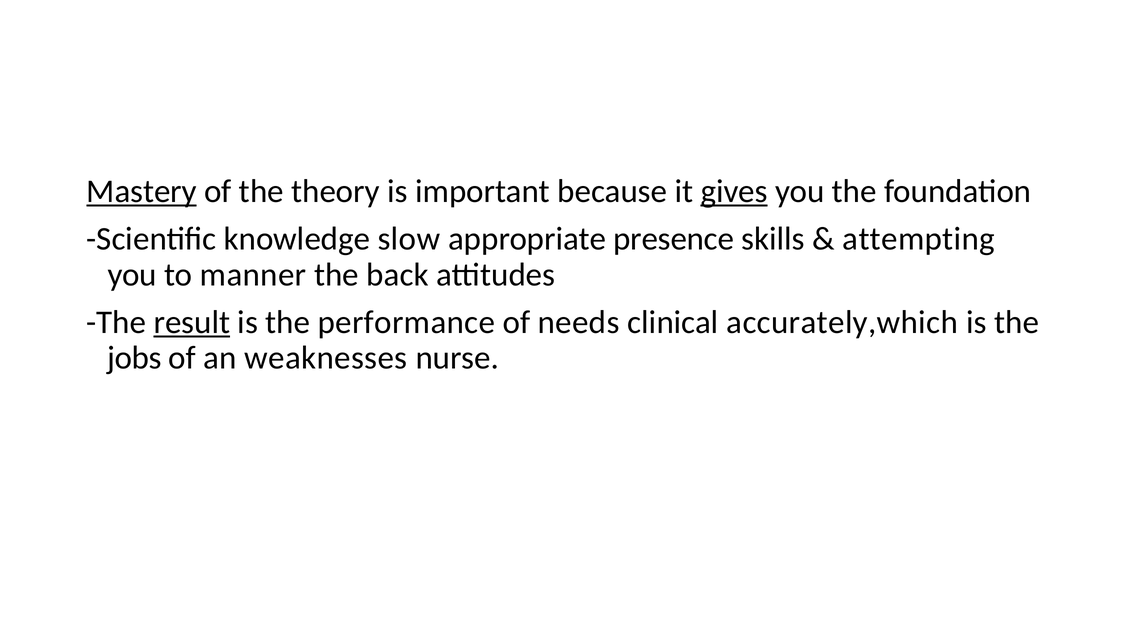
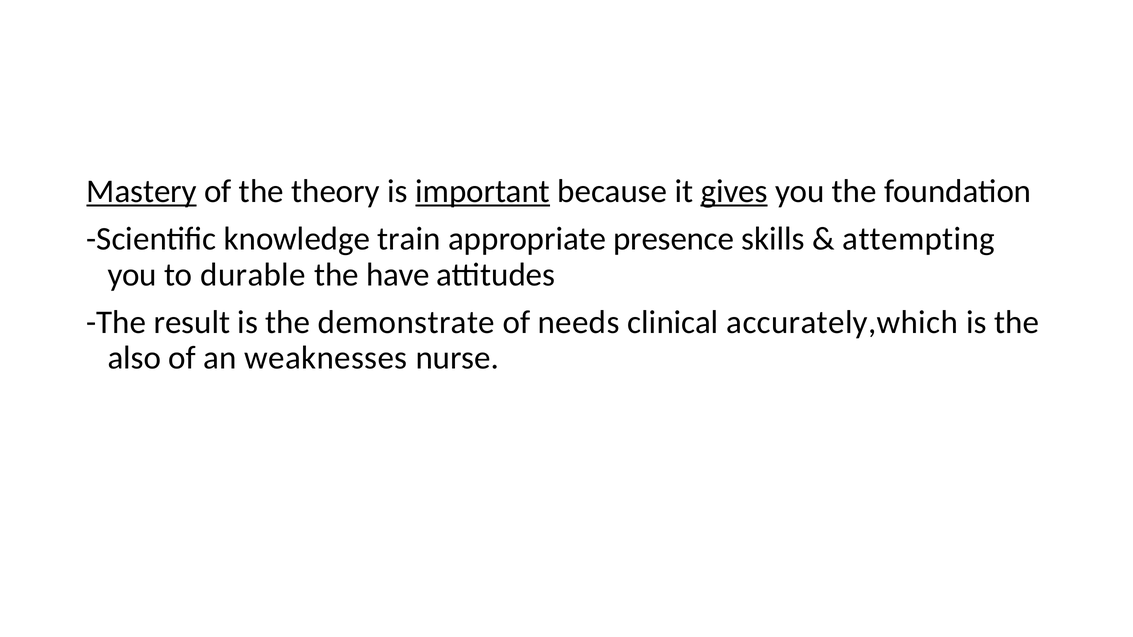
important underline: none -> present
slow: slow -> train
manner: manner -> durable
back: back -> have
result underline: present -> none
performance: performance -> demonstrate
jobs: jobs -> also
